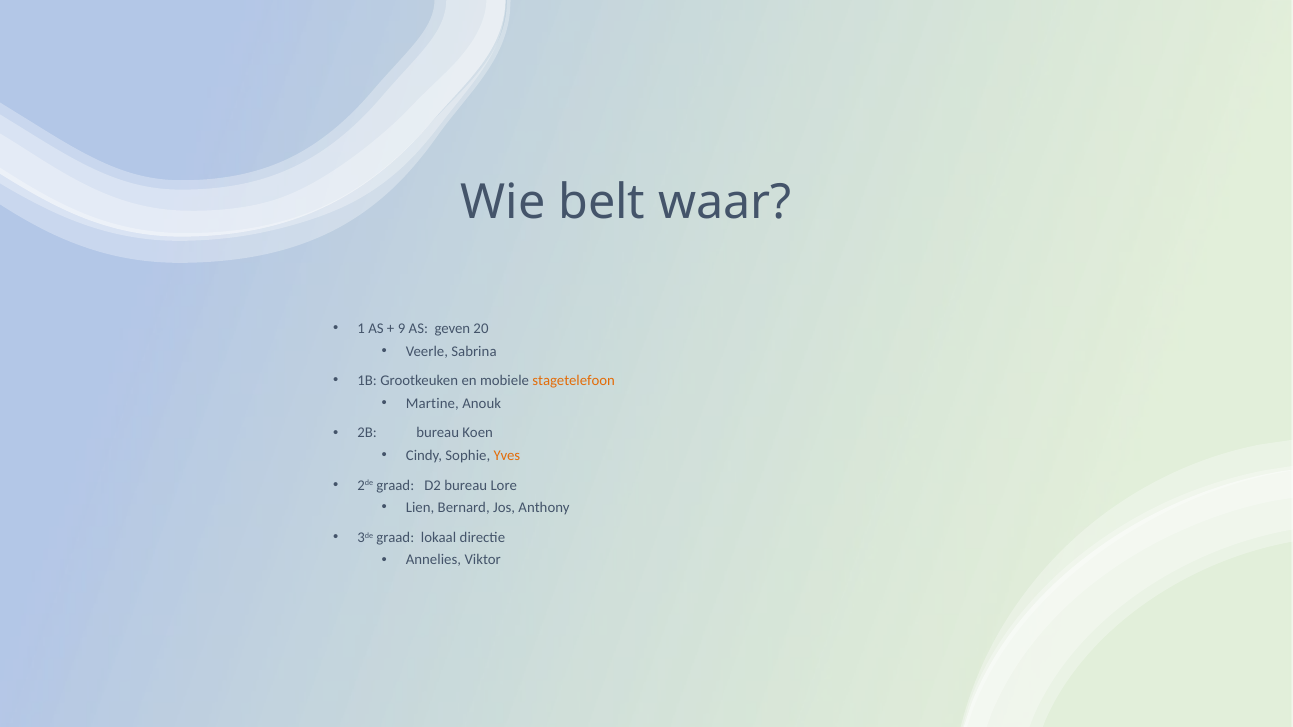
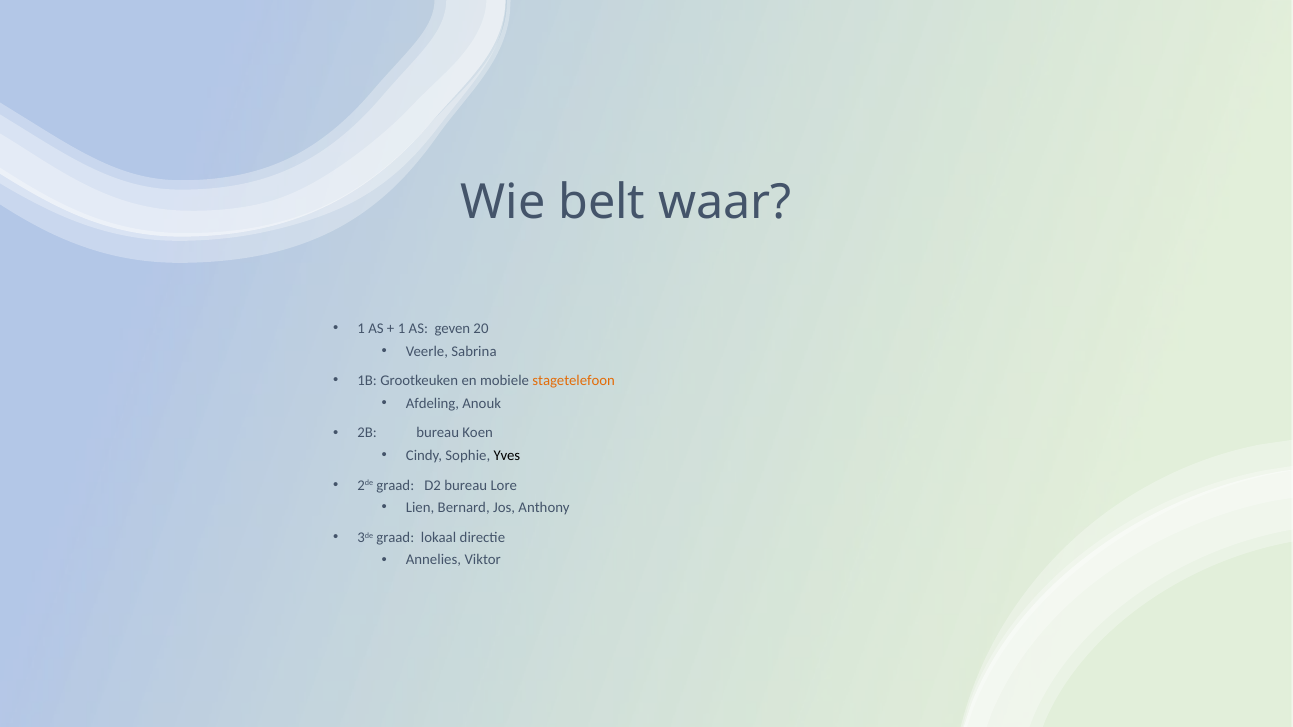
9 at (401, 329): 9 -> 1
Martine: Martine -> Afdeling
Yves colour: orange -> black
